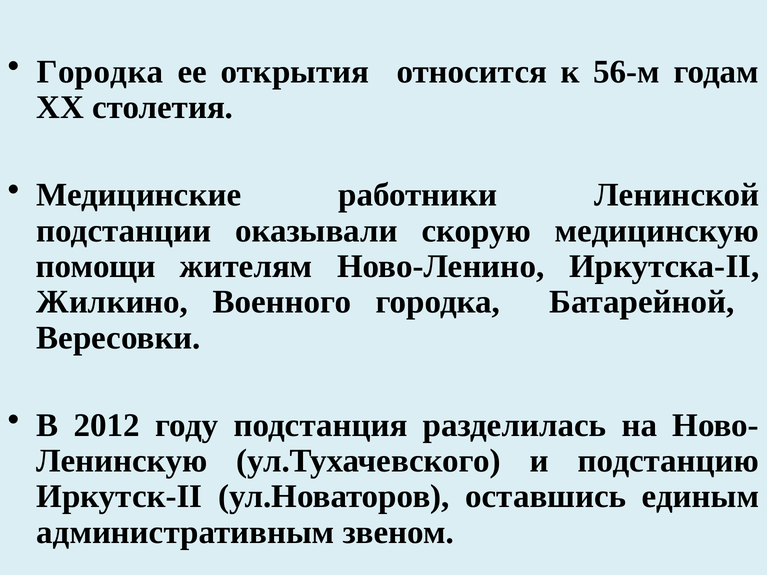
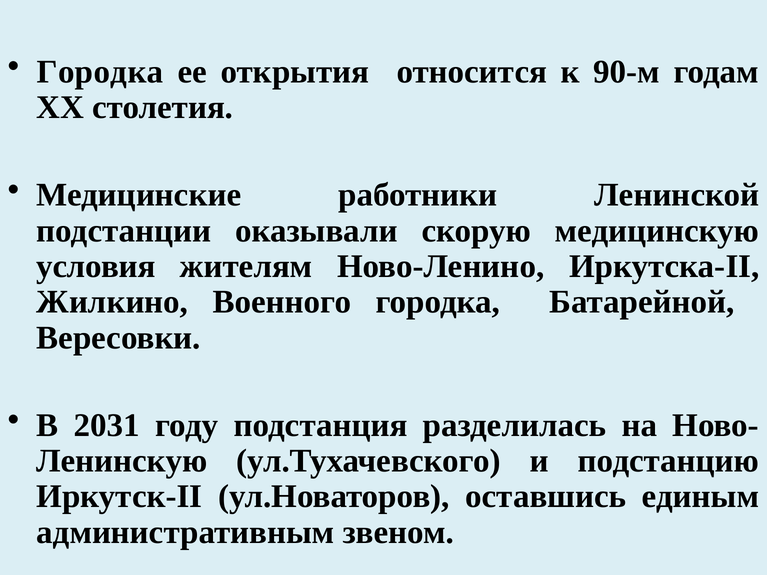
56-м: 56-м -> 90-м
помощи: помощи -> условия
2012: 2012 -> 2031
